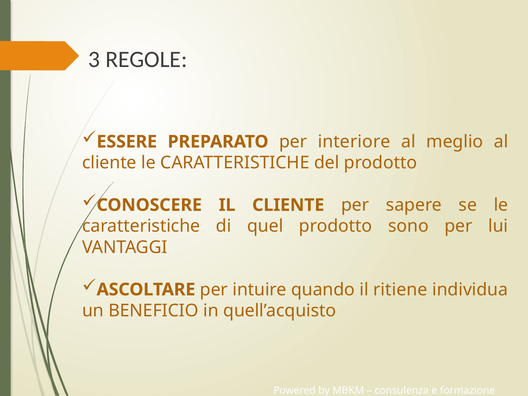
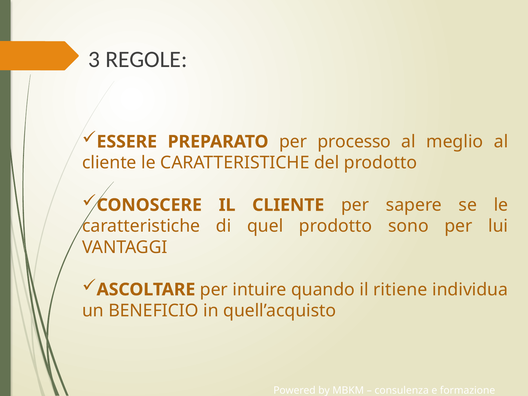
interiore: interiore -> processo
